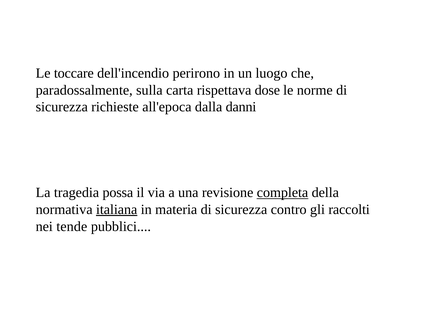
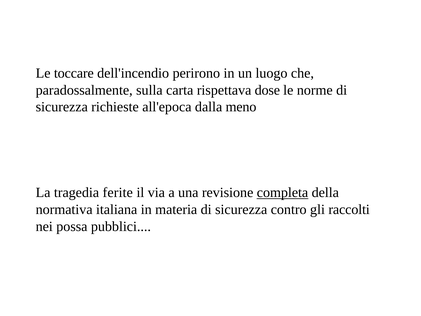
danni: danni -> meno
possa: possa -> ferite
italiana underline: present -> none
tende: tende -> possa
